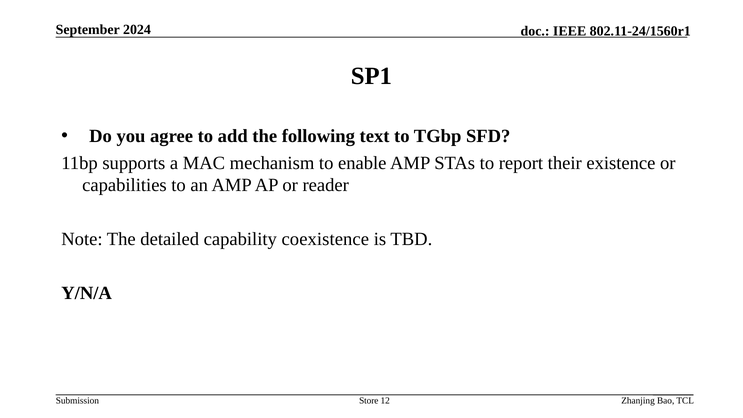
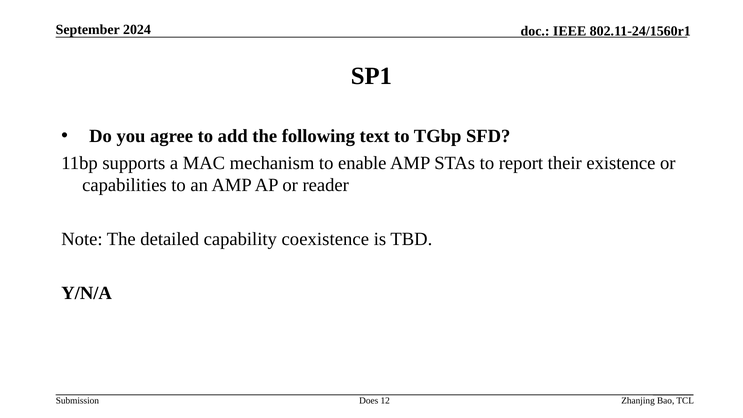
Store: Store -> Does
